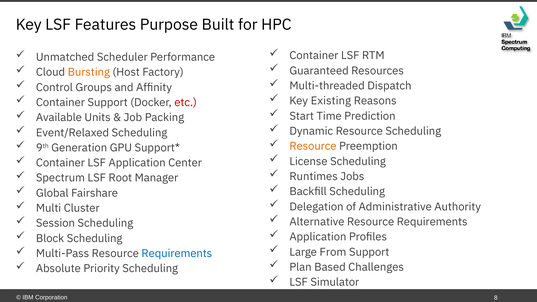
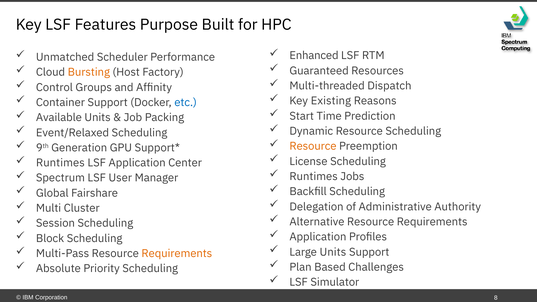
Container at (314, 56): Container -> Enhanced
etc colour: red -> blue
Container at (60, 163): Container -> Runtimes
Root: Root -> User
Large From: From -> Units
Requirements at (177, 254) colour: blue -> orange
